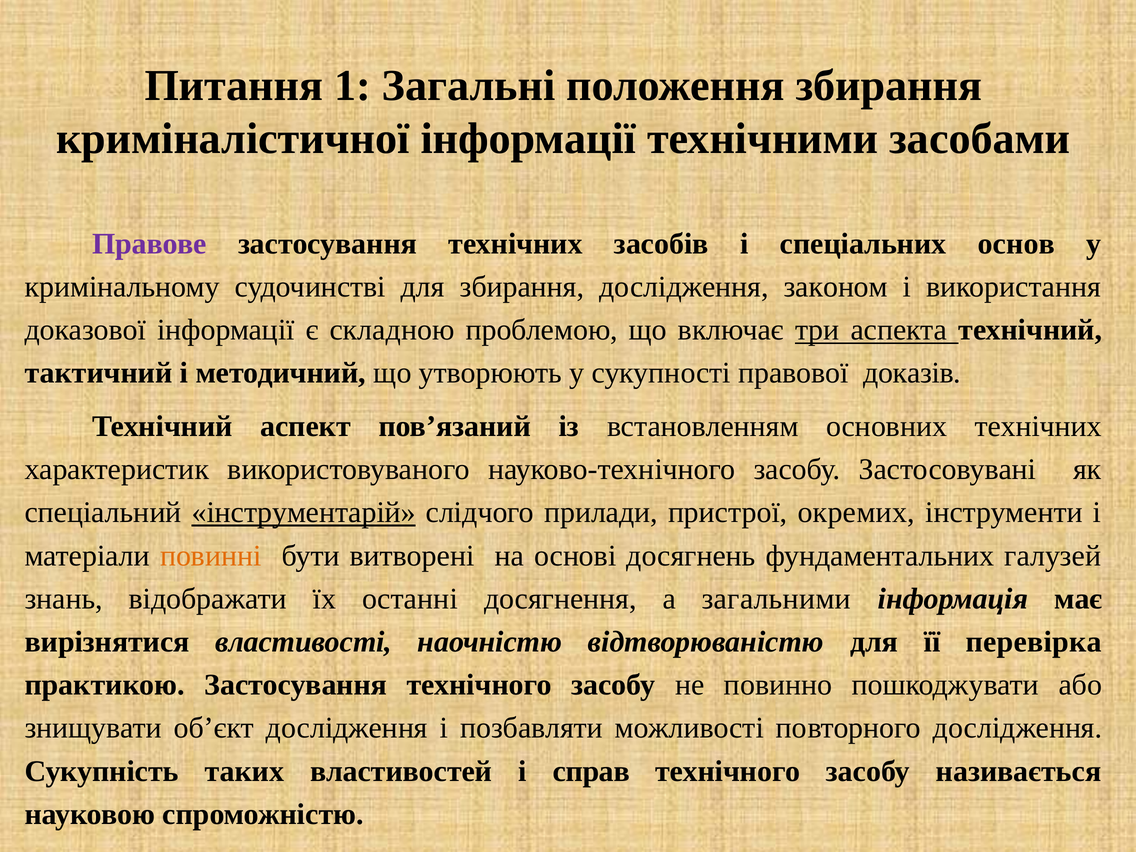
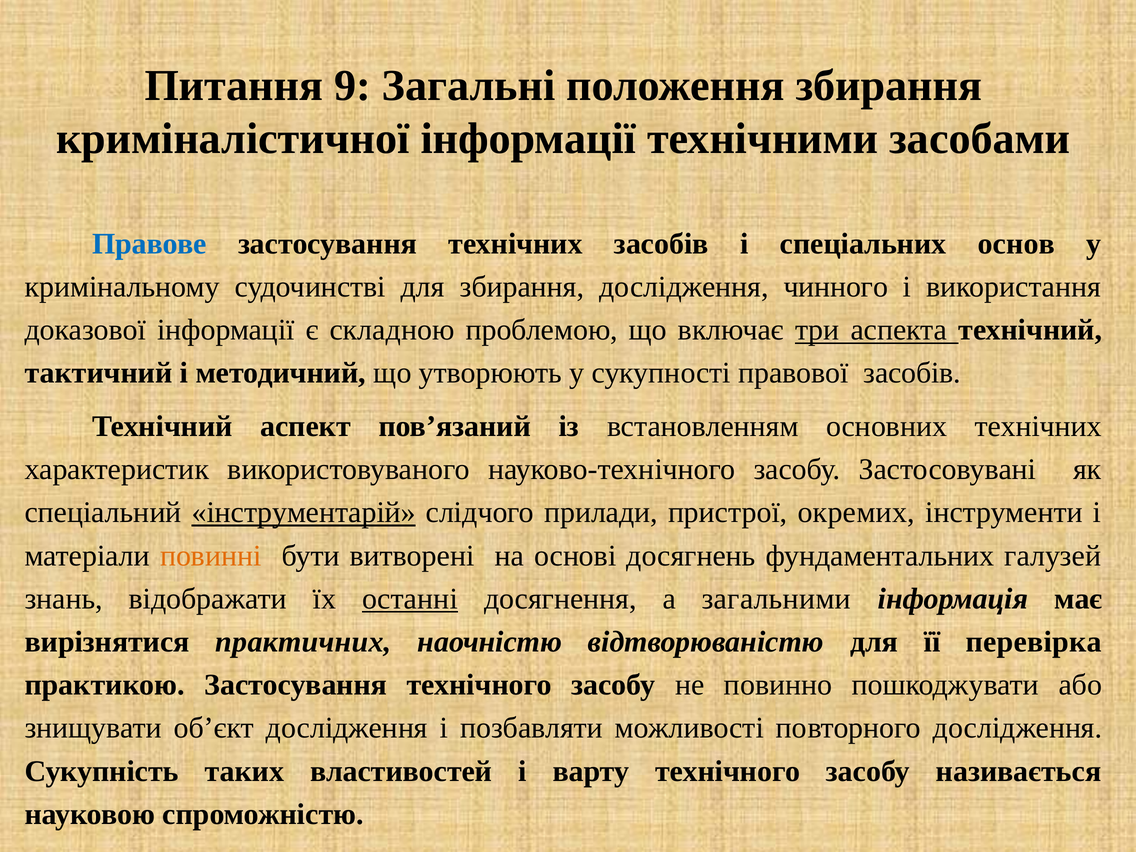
1: 1 -> 9
Правове colour: purple -> blue
законом: законом -> чинного
правової доказів: доказів -> засобів
останні underline: none -> present
властивості: властивості -> практичних
справ: справ -> варту
